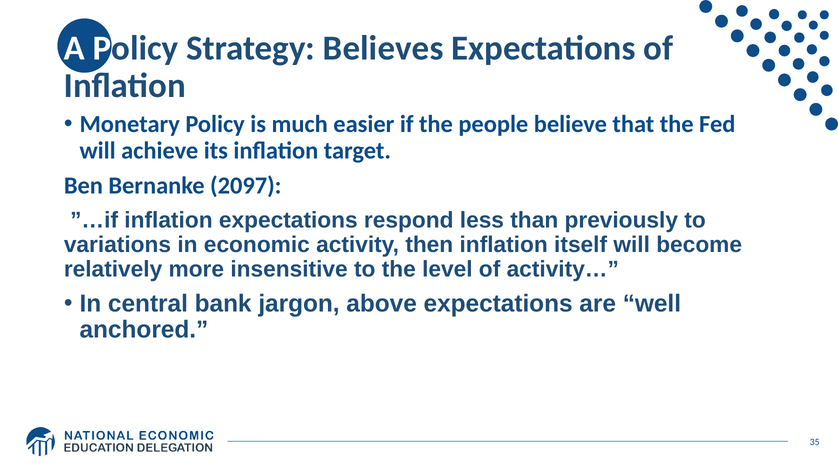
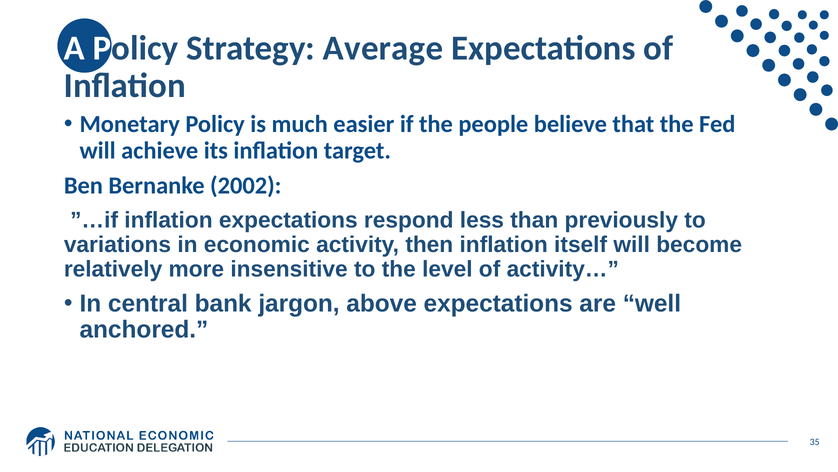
Believes: Believes -> Average
2097: 2097 -> 2002
